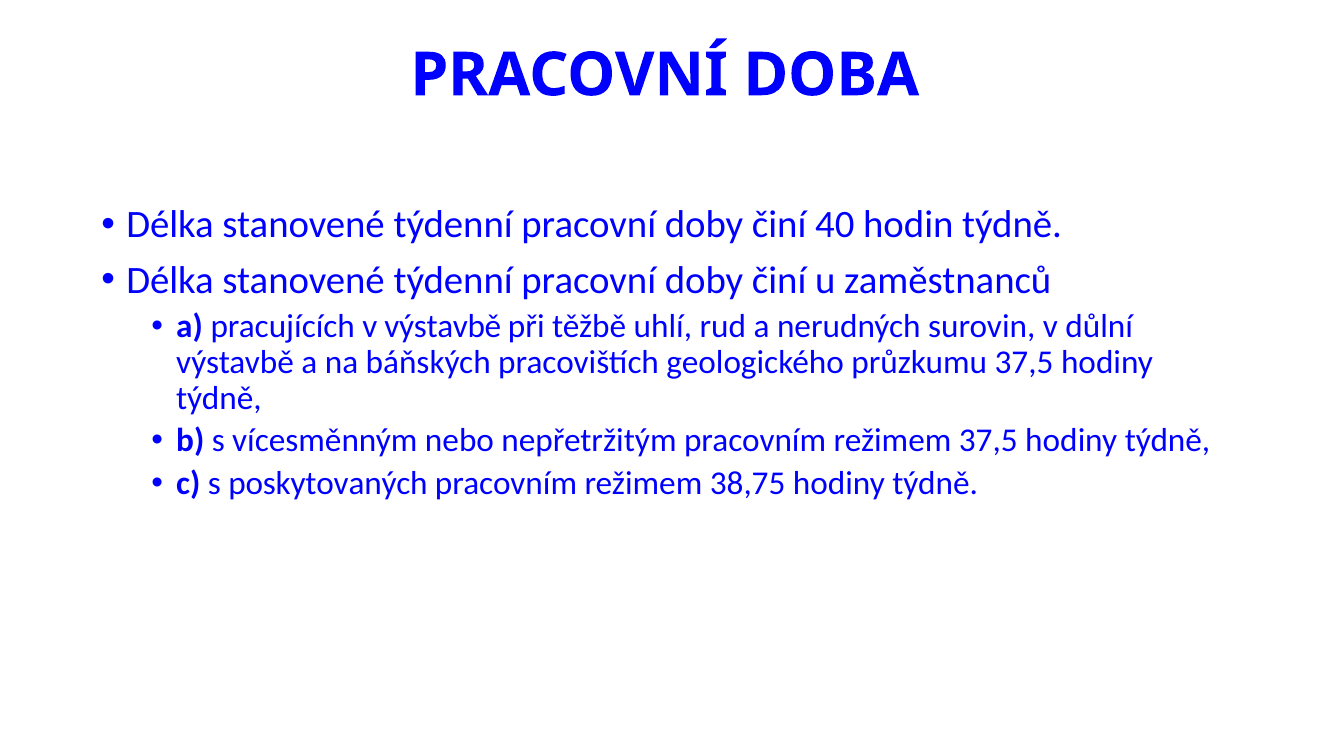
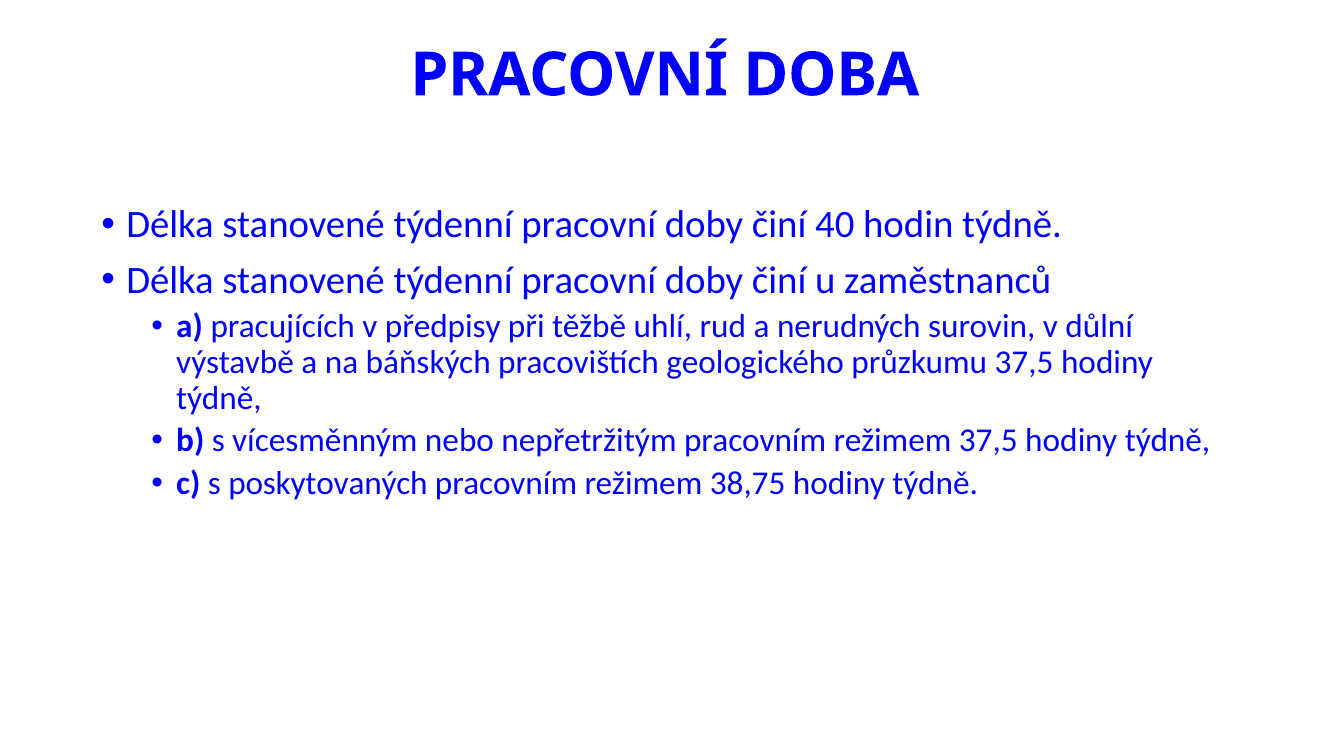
v výstavbě: výstavbě -> předpisy
